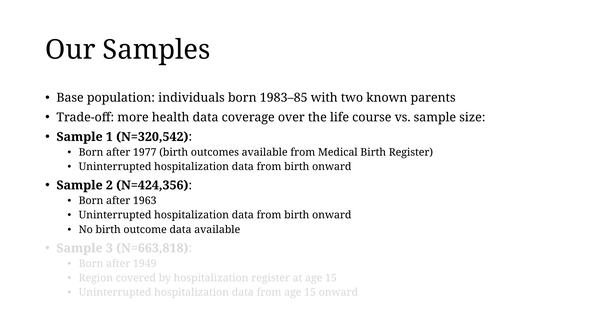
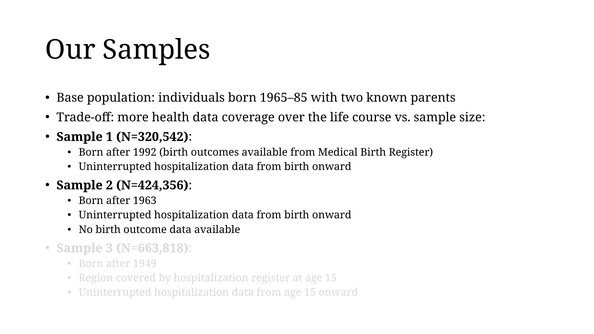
1983–85: 1983–85 -> 1965–85
1977: 1977 -> 1992
